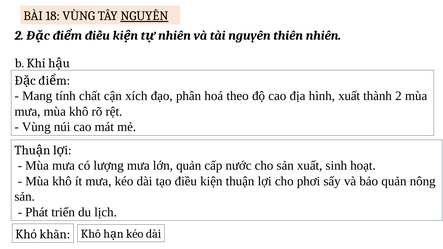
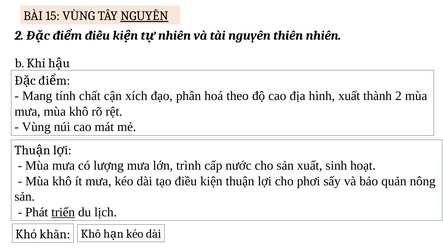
18: 18 -> 15
lớn quản: quản -> trình
triển underline: none -> present
